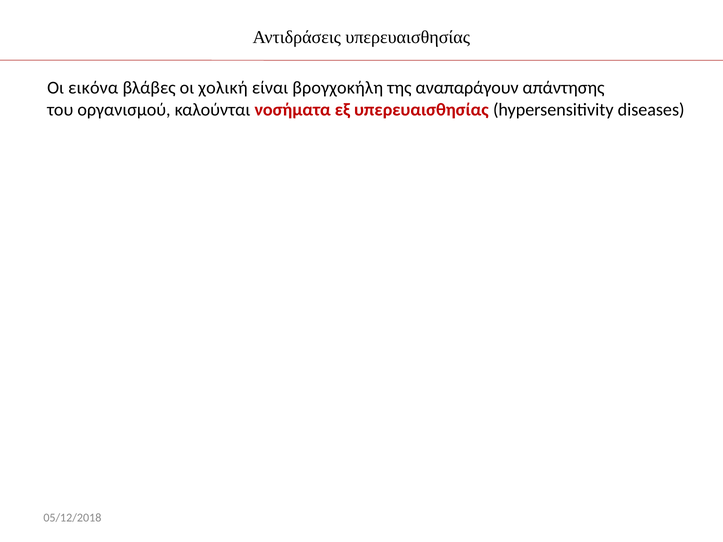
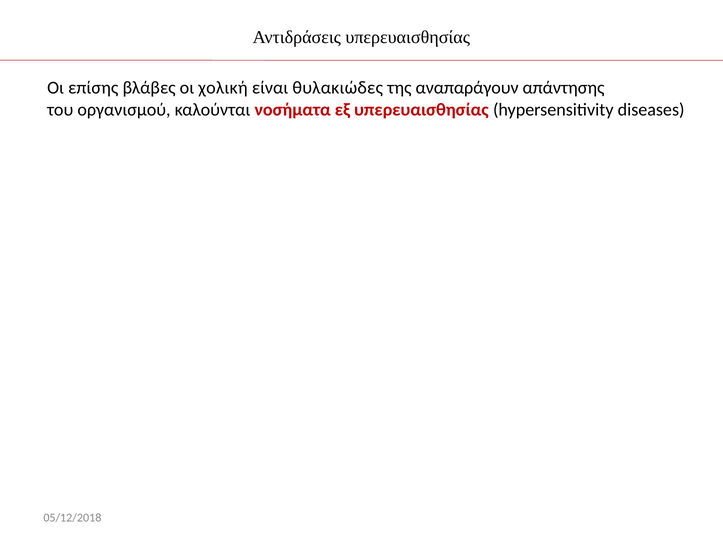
εικόνα: εικόνα -> επίσης
βρογχοκήλη: βρογχοκήλη -> θυλακιώδες
